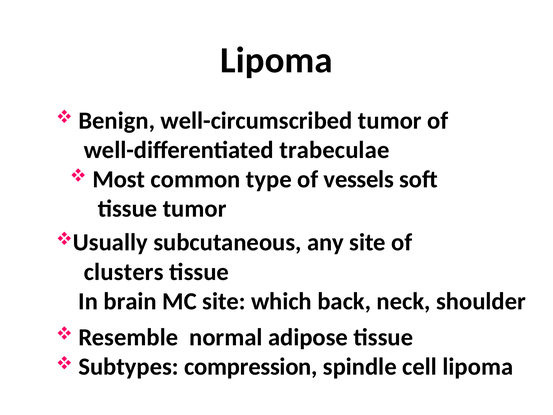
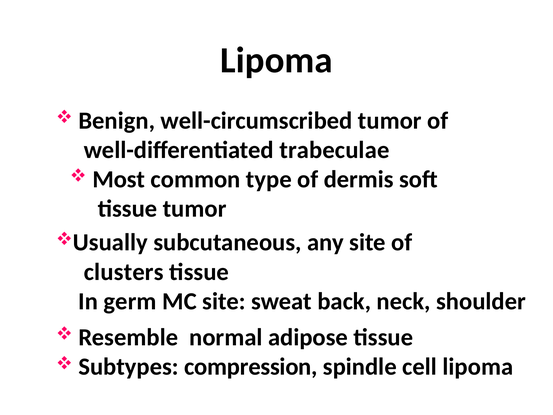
vessels: vessels -> dermis
brain: brain -> germ
which: which -> sweat
